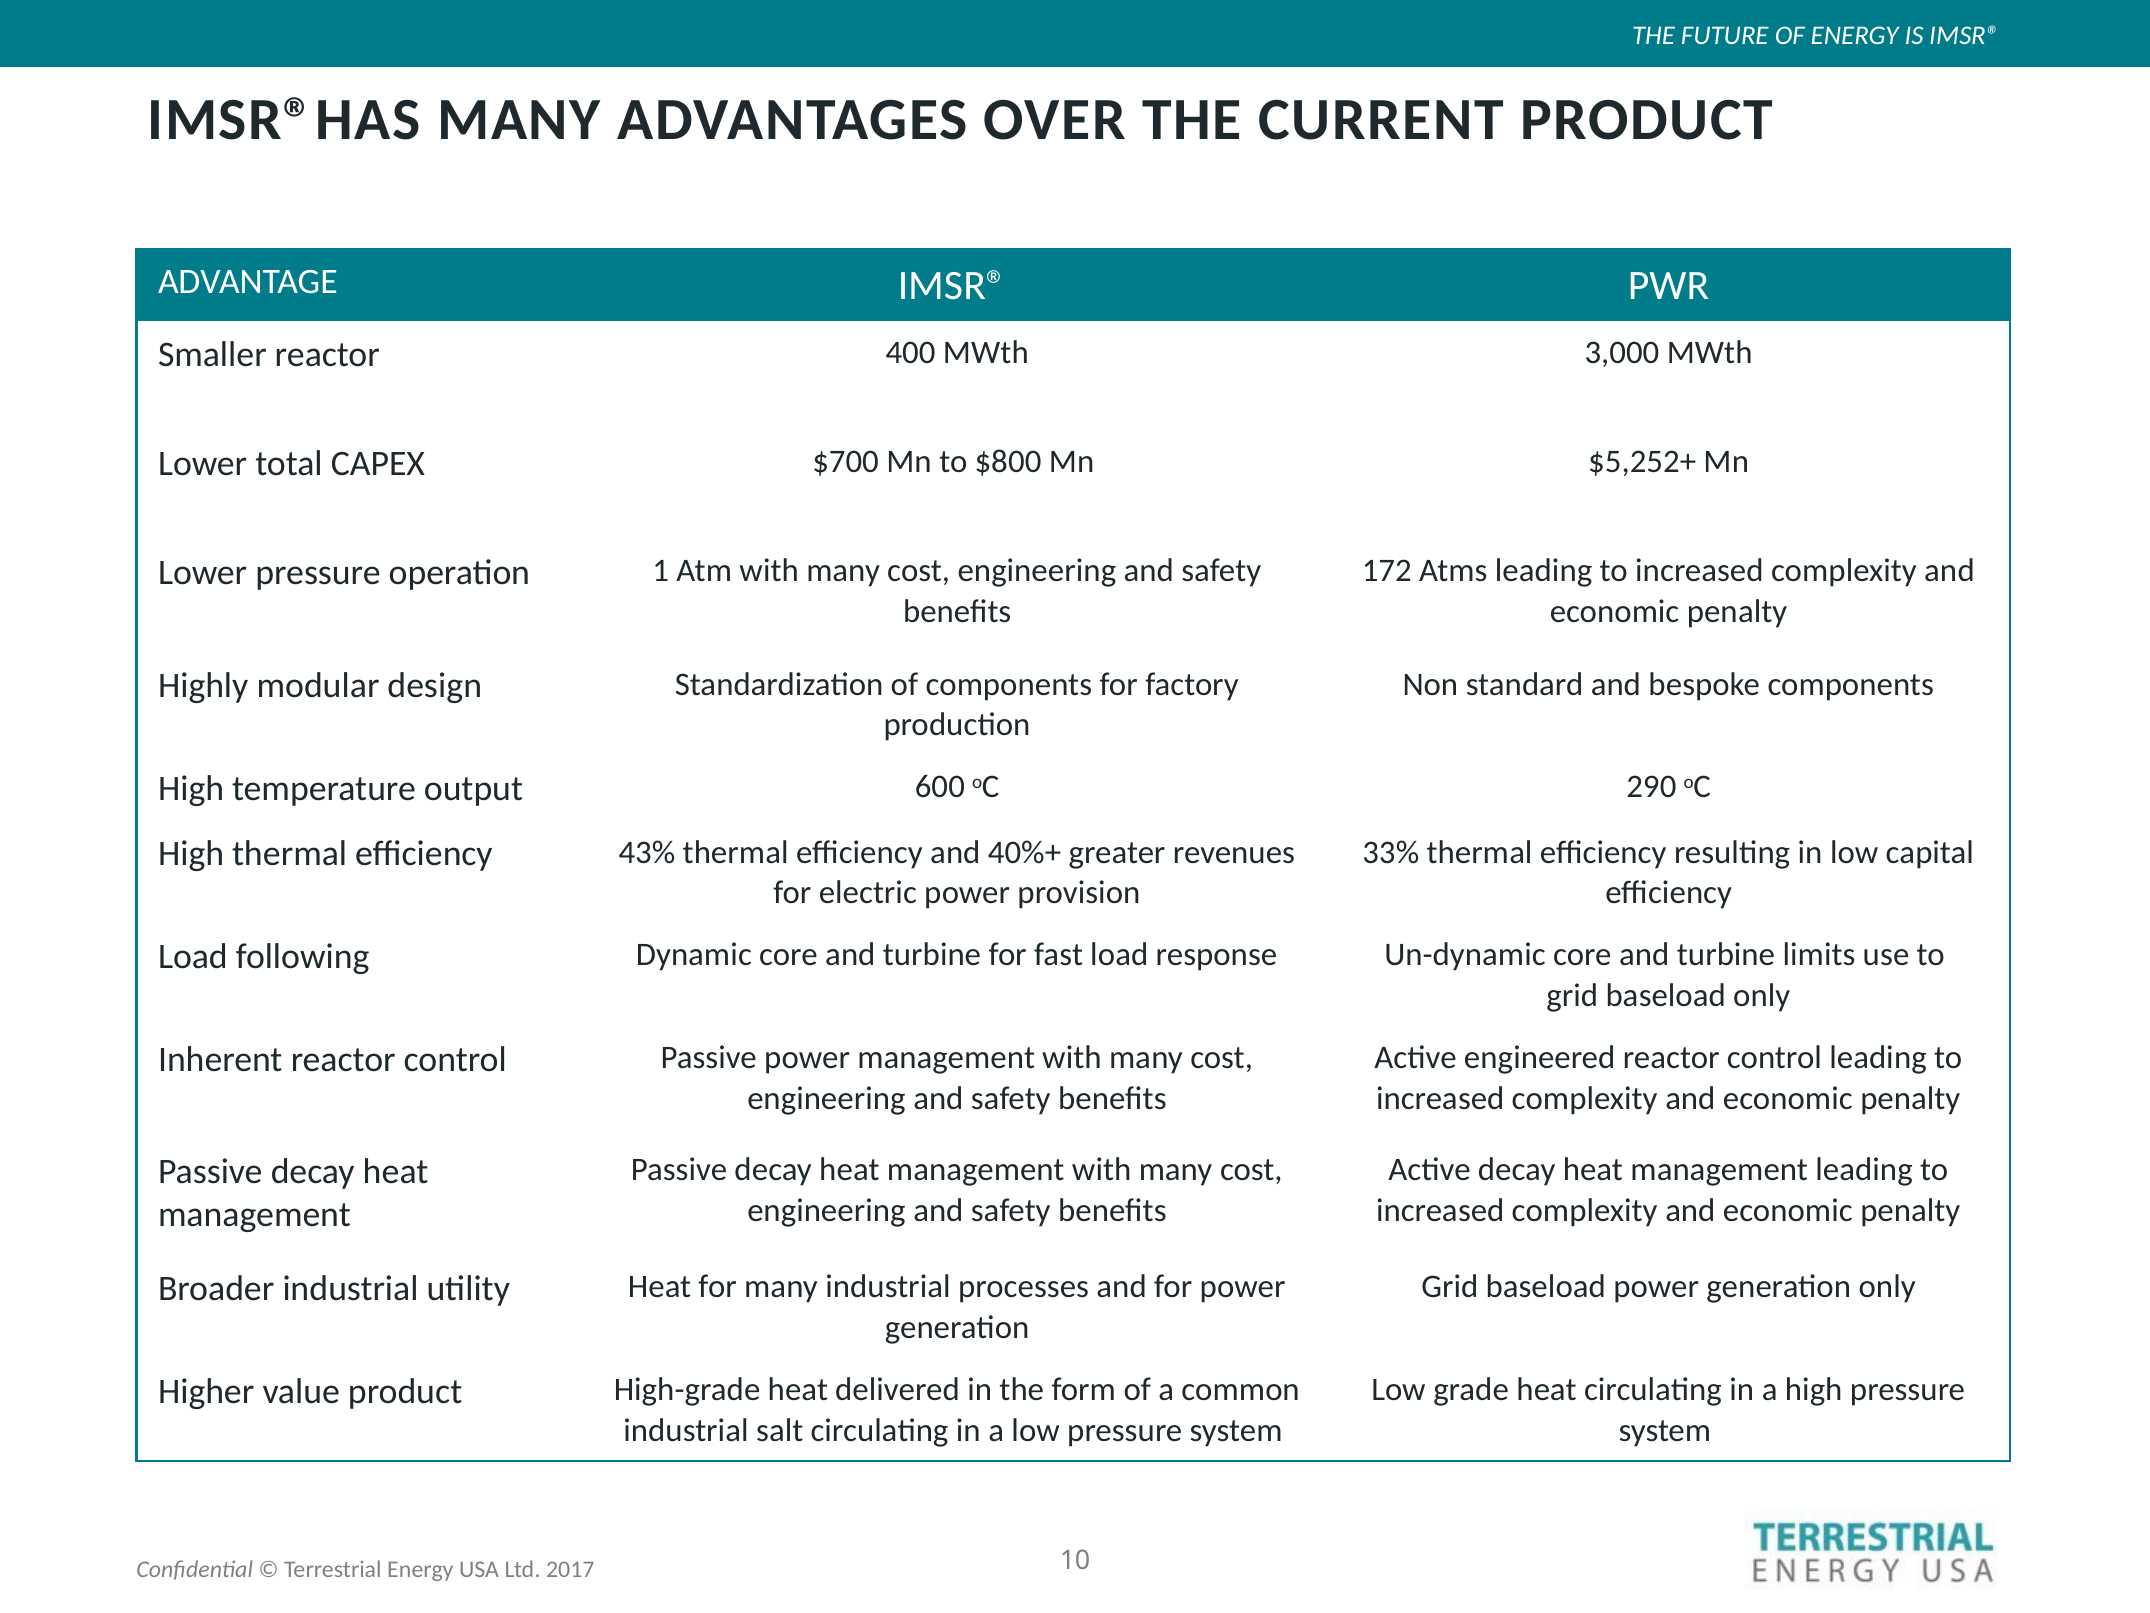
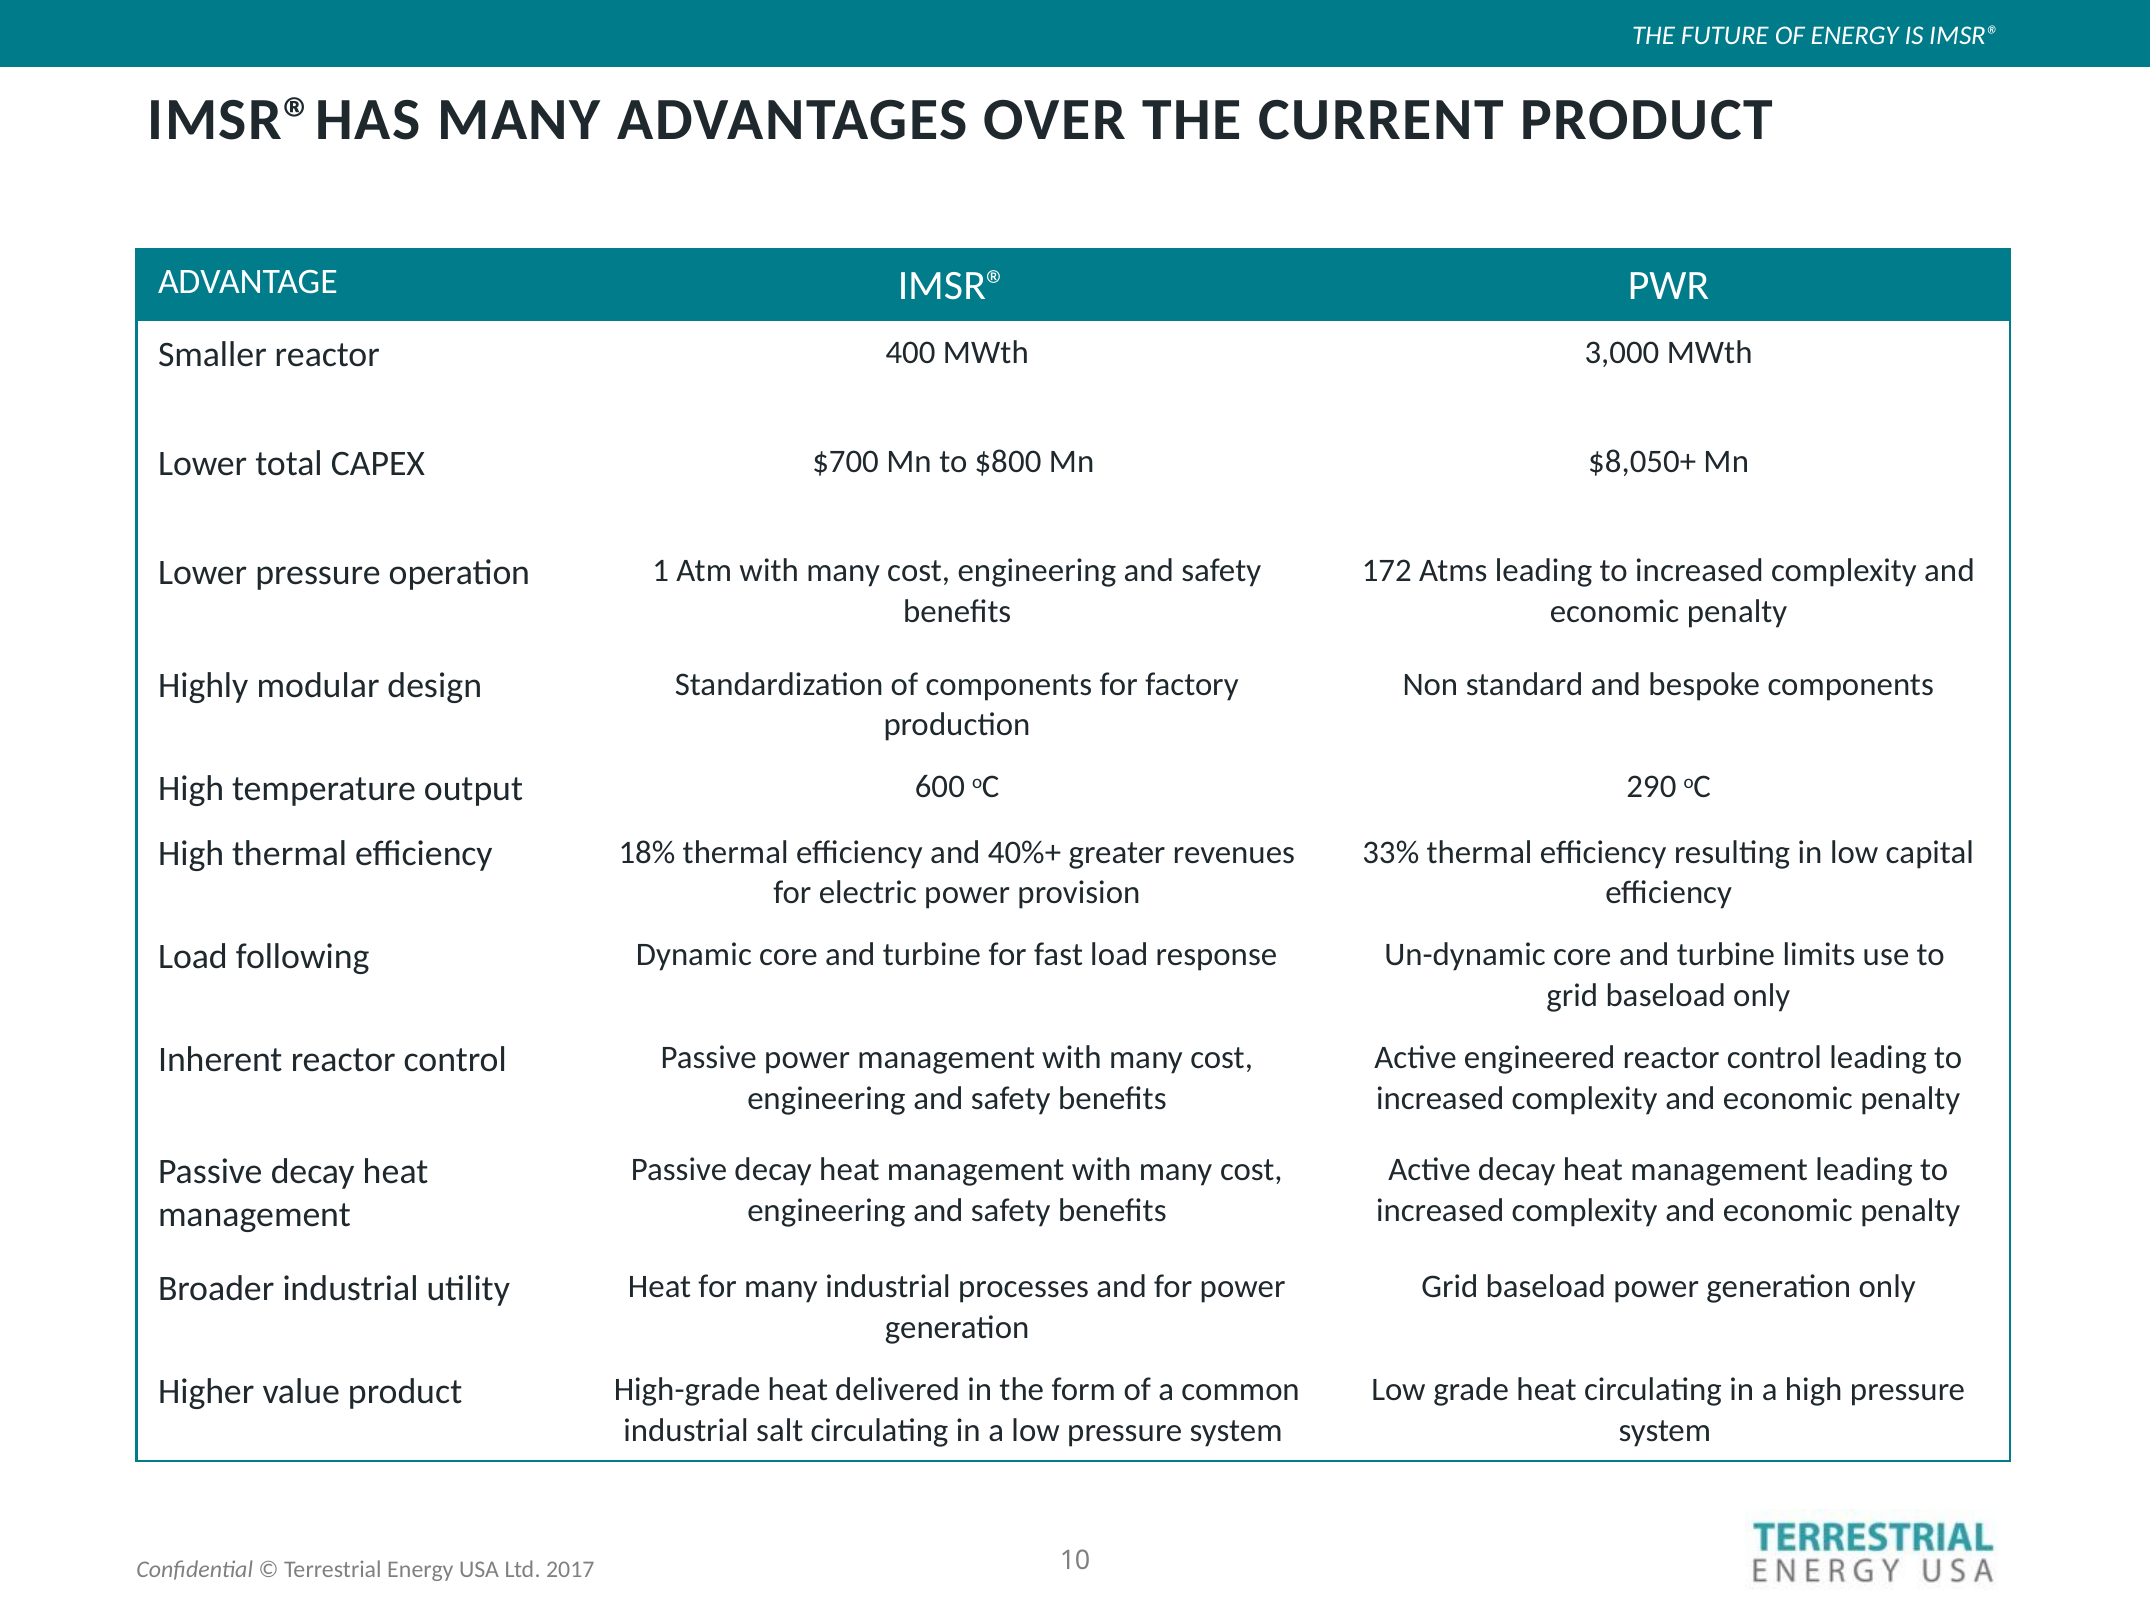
$5,252+: $5,252+ -> $8,050+
43%: 43% -> 18%
